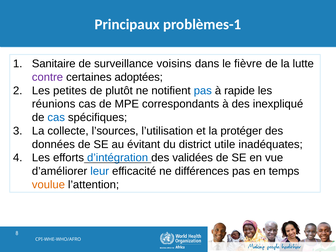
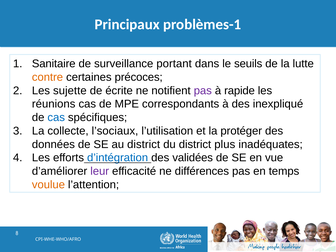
voisins: voisins -> portant
fièvre: fièvre -> seuils
contre colour: purple -> orange
adoptées: adoptées -> précoces
petites: petites -> sujette
plutôt: plutôt -> écrite
pas at (203, 91) colour: blue -> purple
l’sources: l’sources -> l’sociaux
au évitant: évitant -> district
utile: utile -> plus
leur colour: blue -> purple
